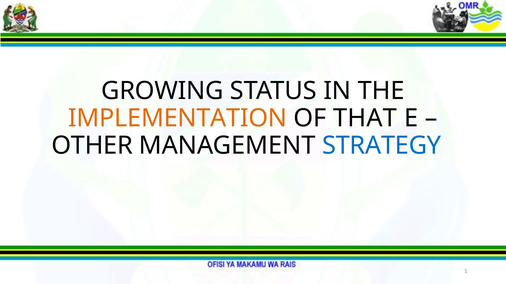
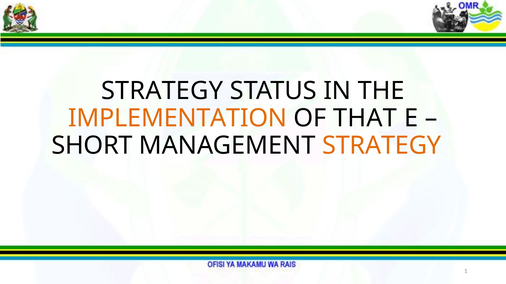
GROWING at (162, 91): GROWING -> STRATEGY
OTHER: OTHER -> SHORT
STRATEGY at (382, 146) colour: blue -> orange
